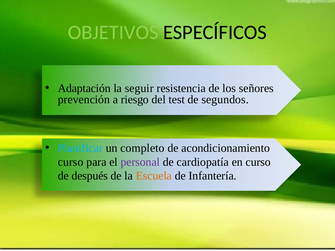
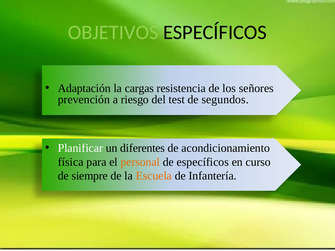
seguir: seguir -> cargas
Planificar colour: light blue -> white
completo: completo -> diferentes
curso at (71, 162): curso -> física
personal colour: purple -> orange
de cardiopatía: cardiopatía -> específicos
después: después -> siempre
